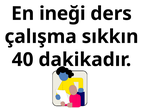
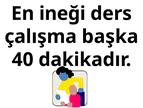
sıkkın: sıkkın -> başka
